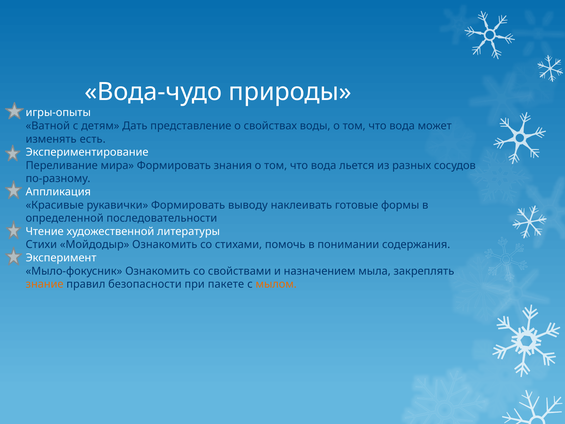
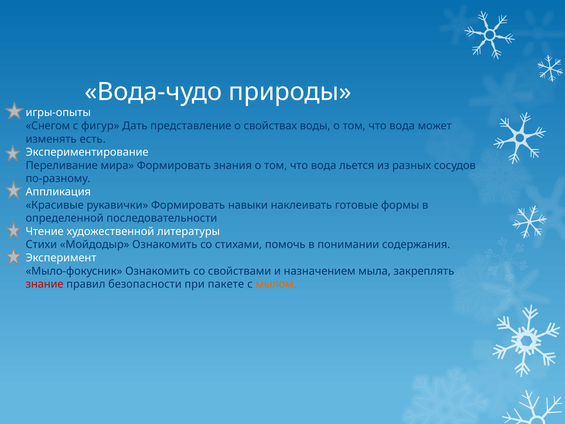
Ватной: Ватной -> Снегом
детям: детям -> фигур
выводу: выводу -> навыки
знание colour: orange -> red
